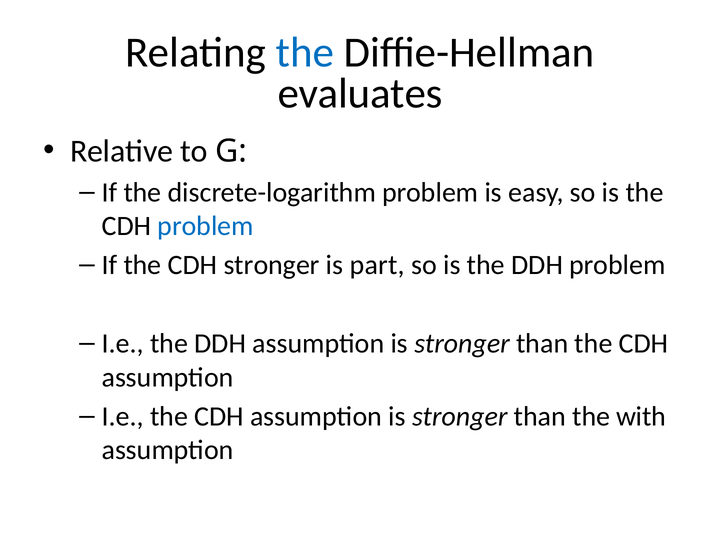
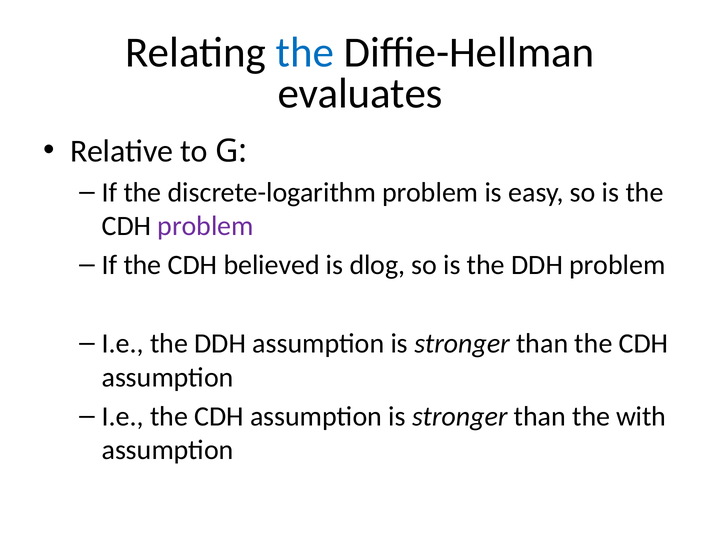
problem at (206, 226) colour: blue -> purple
CDH stronger: stronger -> believed
part: part -> dlog
